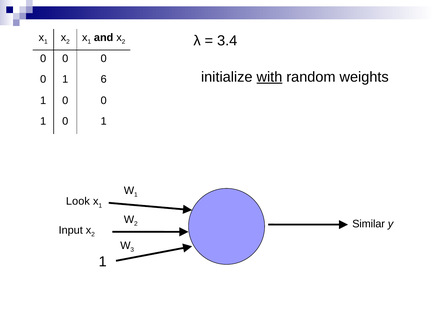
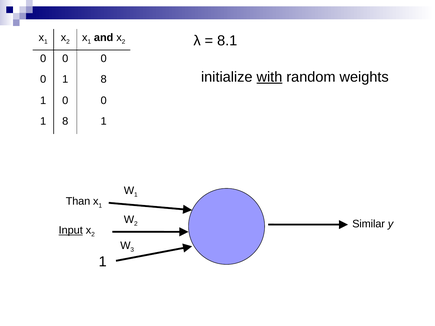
3.4: 3.4 -> 8.1
6 at (104, 79): 6 -> 8
0 at (65, 121): 0 -> 8
Look: Look -> Than
Input underline: none -> present
